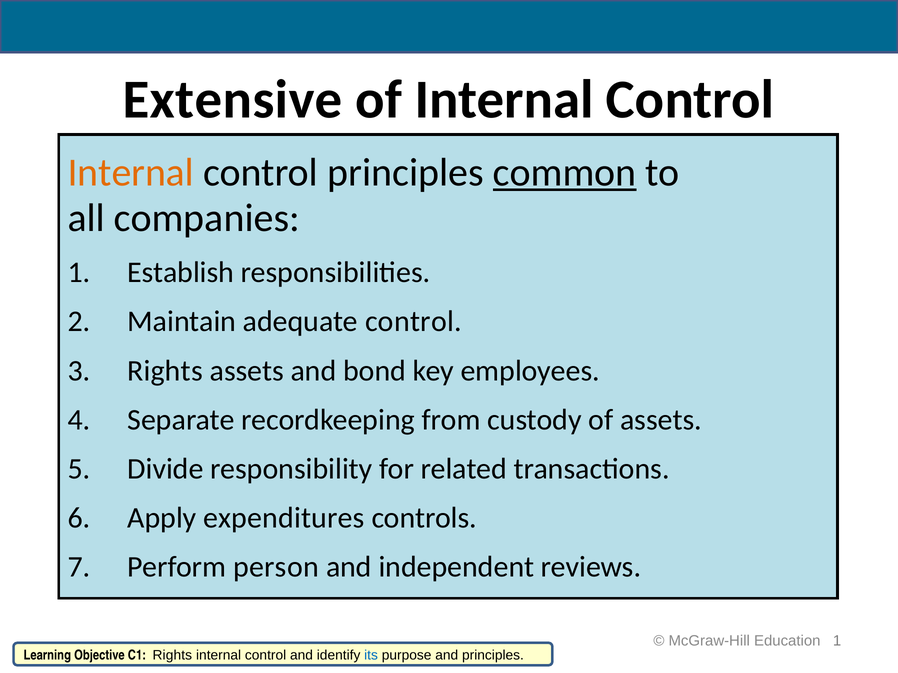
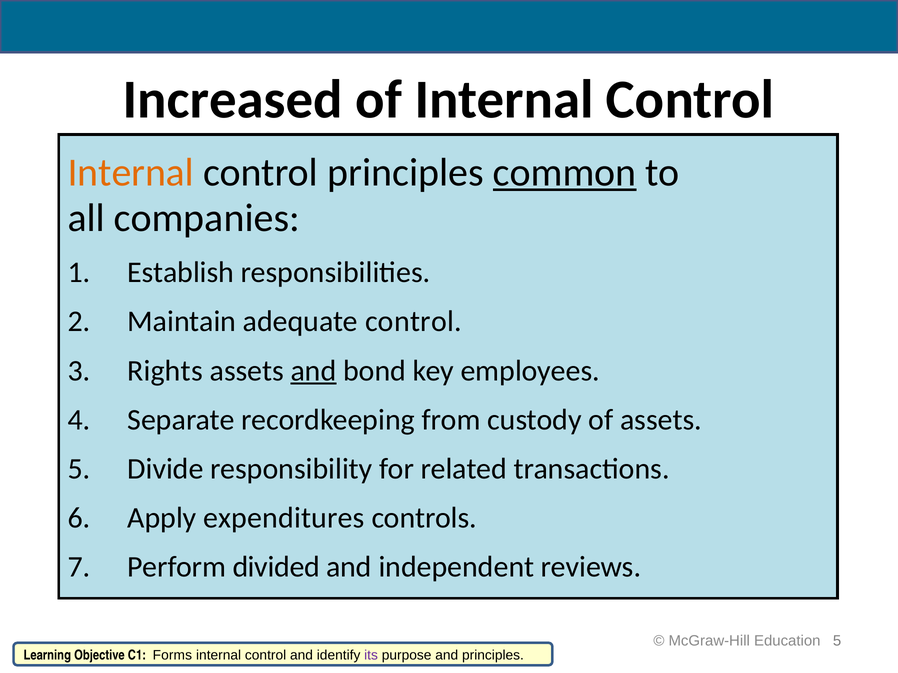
Extensive: Extensive -> Increased
and at (314, 371) underline: none -> present
person: person -> divided
Education 1: 1 -> 5
C1 Rights: Rights -> Forms
its colour: blue -> purple
